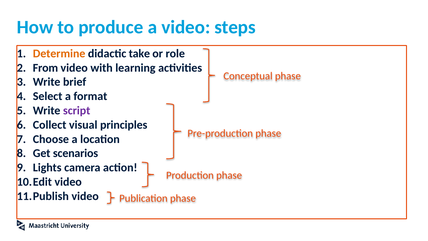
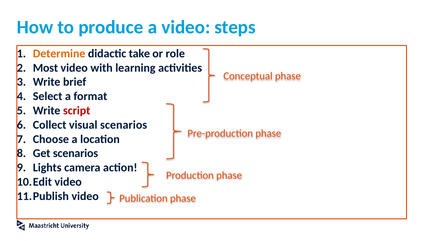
From: From -> Most
script colour: purple -> red
visual principles: principles -> scenarios
